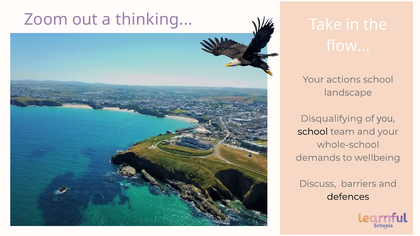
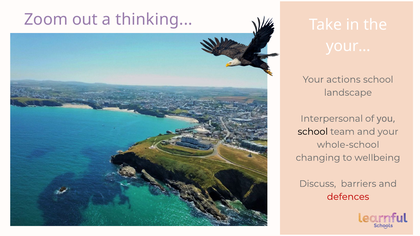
flow at (348, 46): flow -> your
Disqualifying: Disqualifying -> Interpersonal
demands: demands -> changing
defences colour: black -> red
